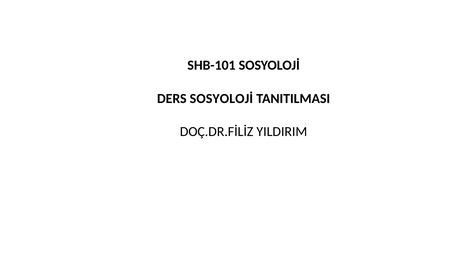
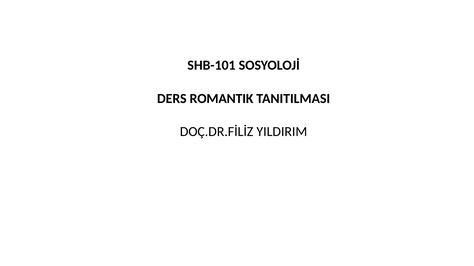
DERS SOSYOLOJİ: SOSYOLOJİ -> ROMANTIK
